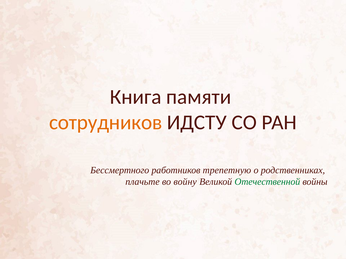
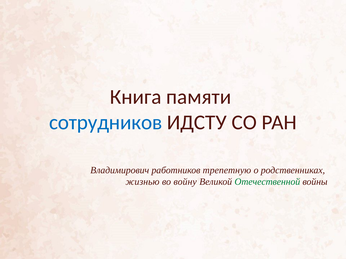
сотрудников colour: orange -> blue
Бессмертного: Бессмертного -> Владимирович
плачьте: плачьте -> жизнью
